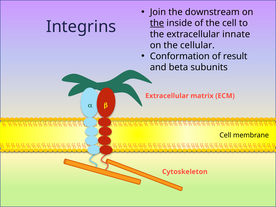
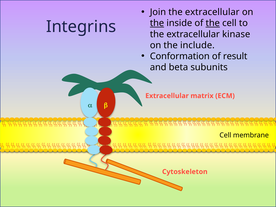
Join the downstream: downstream -> extracellular
the at (213, 23) underline: none -> present
innate: innate -> kinase
cellular: cellular -> include
